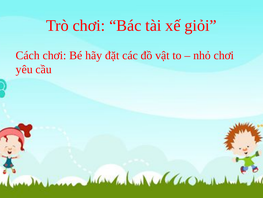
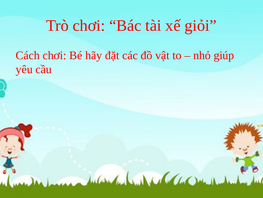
nhỏ chơi: chơi -> giúp
